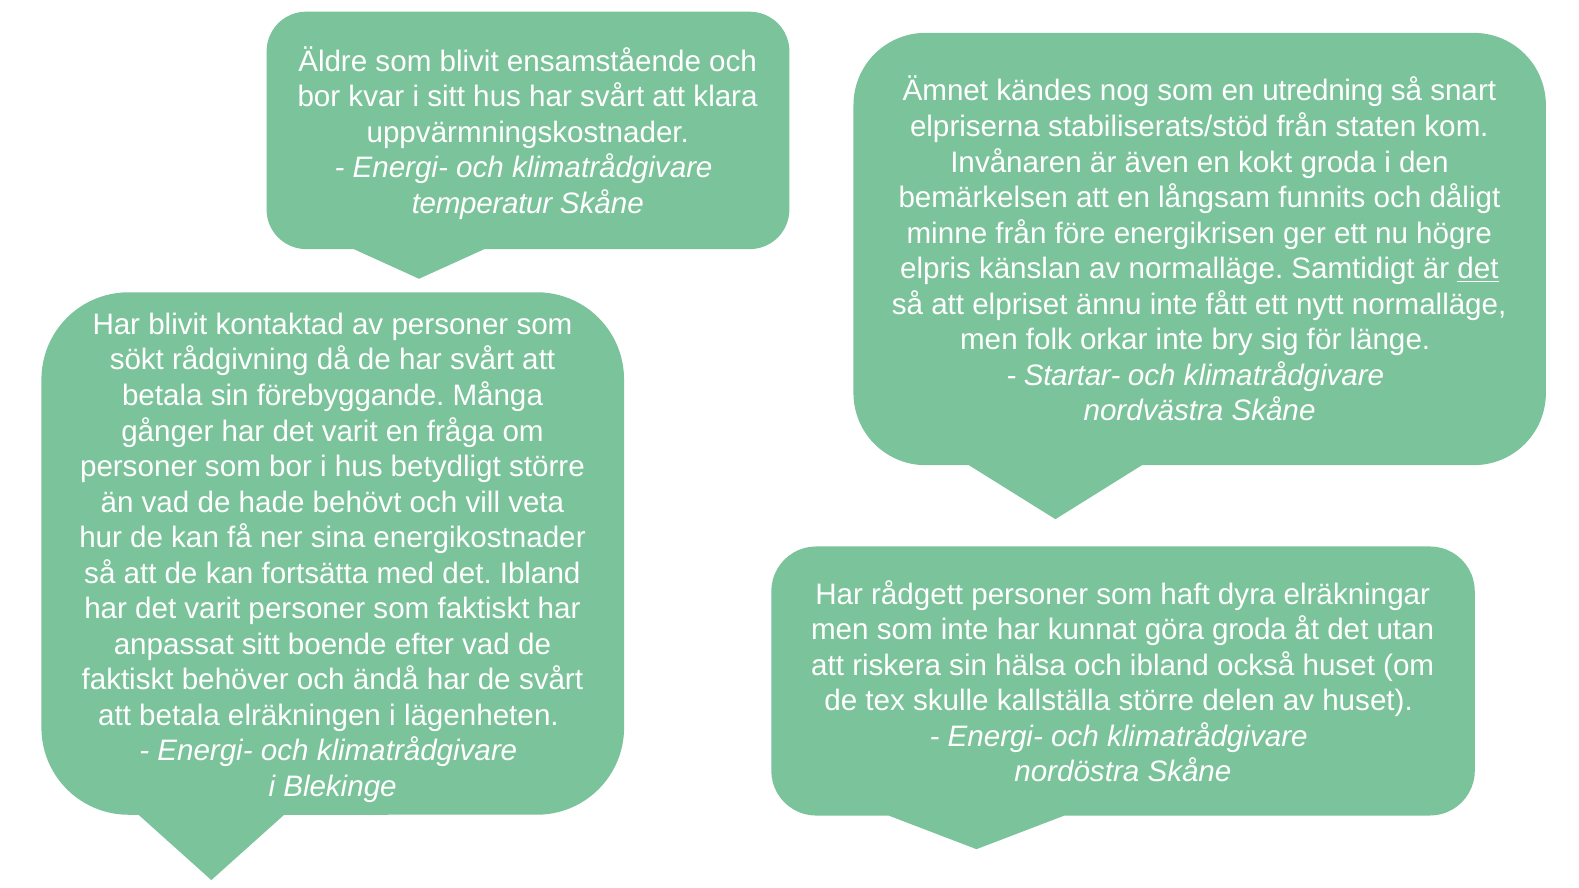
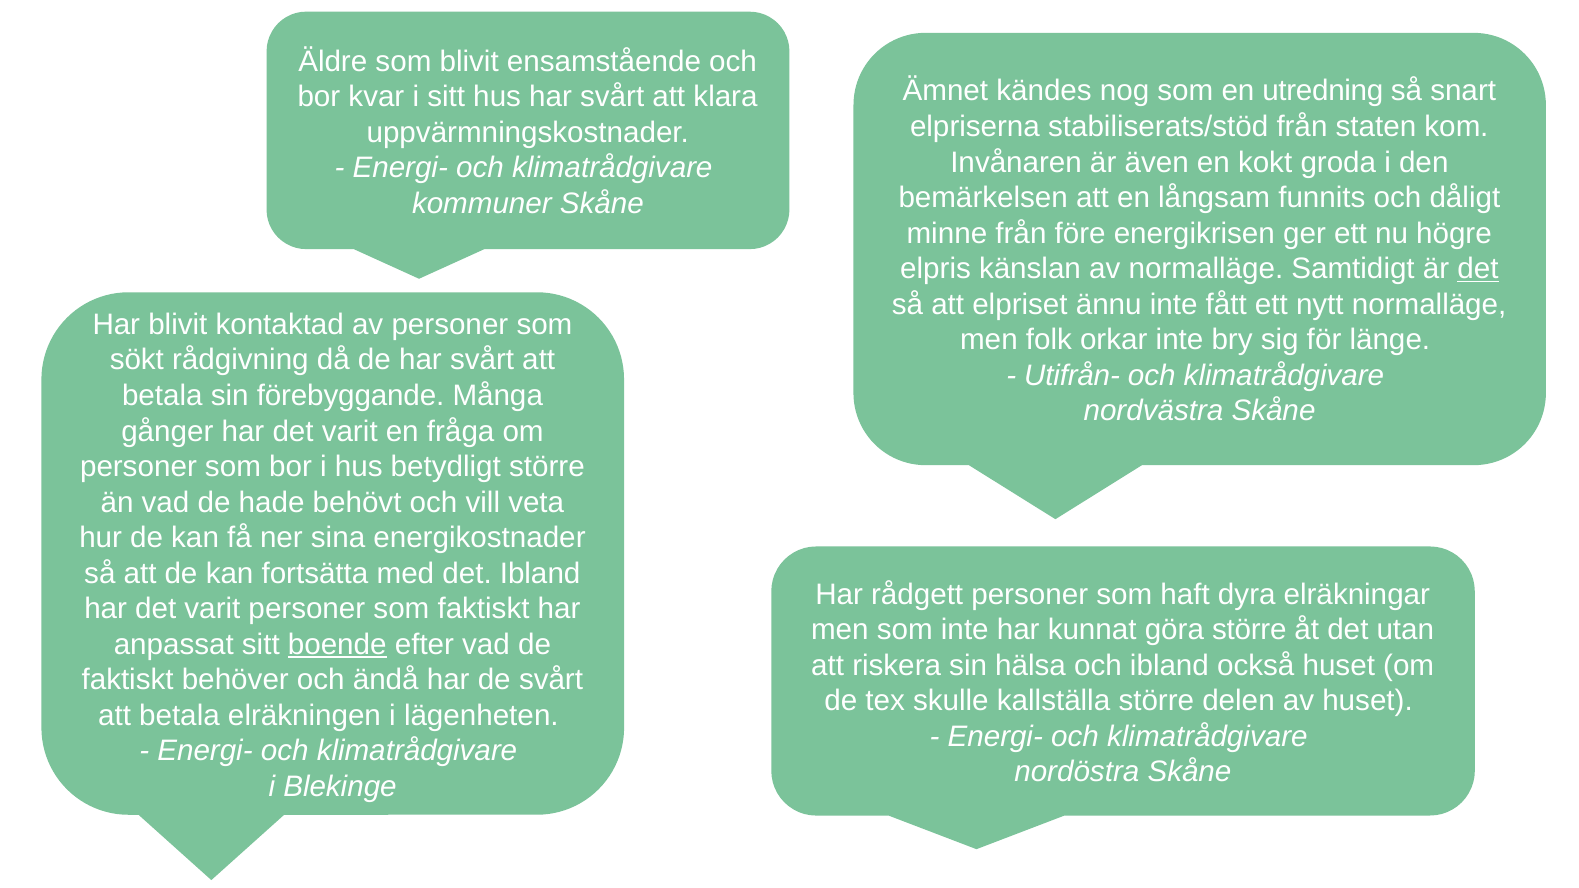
temperatur: temperatur -> kommuner
Startar-: Startar- -> Utifrån-
göra groda: groda -> större
boende underline: none -> present
